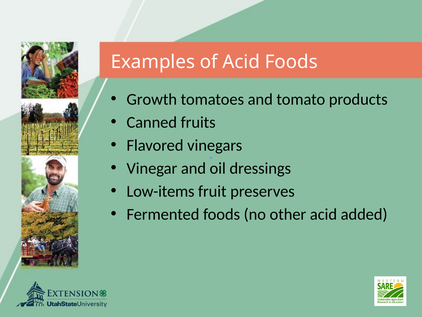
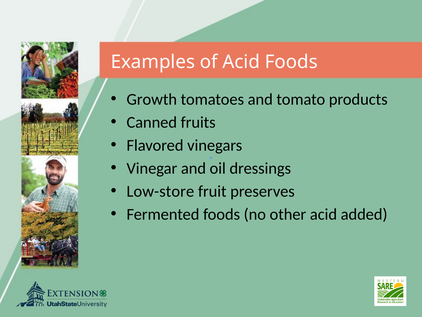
Low-items: Low-items -> Low-store
